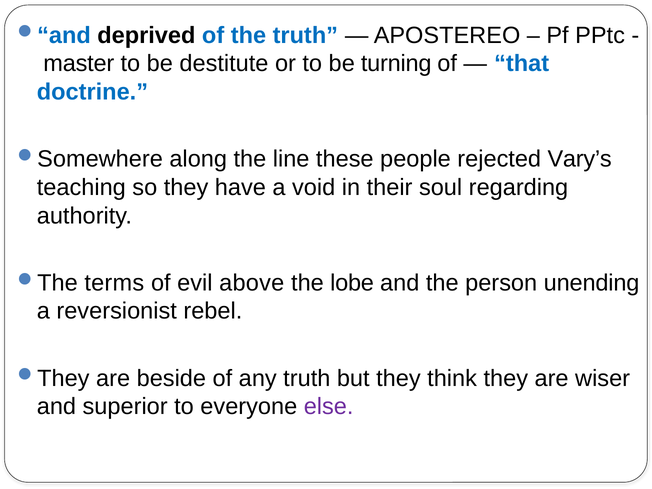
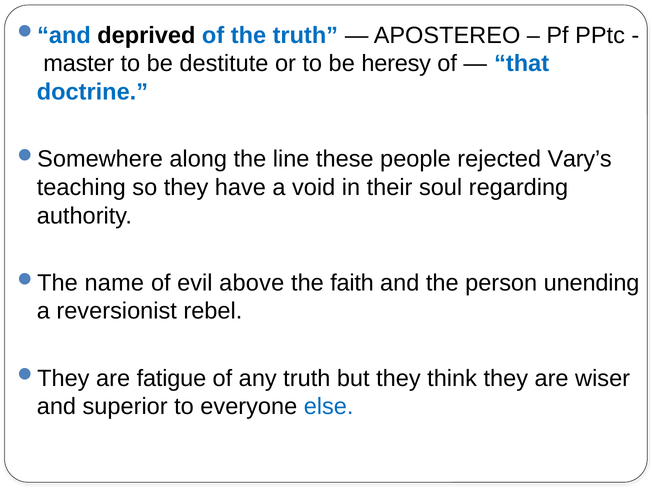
turning: turning -> heresy
terms: terms -> name
lobe: lobe -> faith
beside: beside -> fatigue
else colour: purple -> blue
